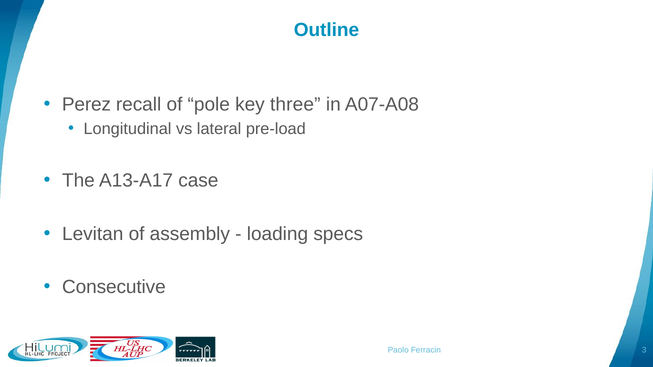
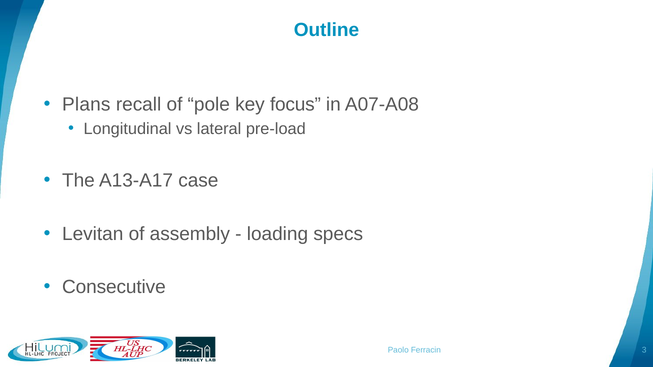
Perez: Perez -> Plans
three: three -> focus
